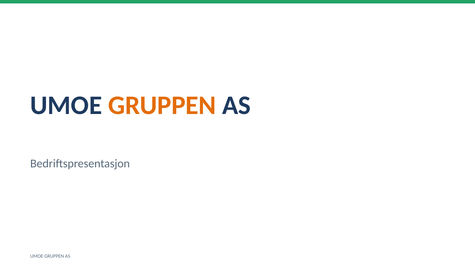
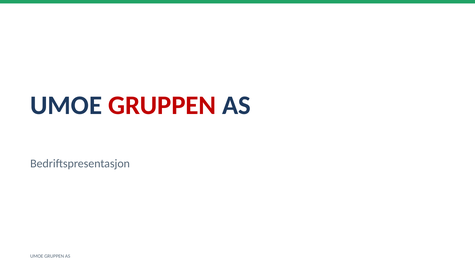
GRUPPEN at (162, 105) colour: orange -> red
